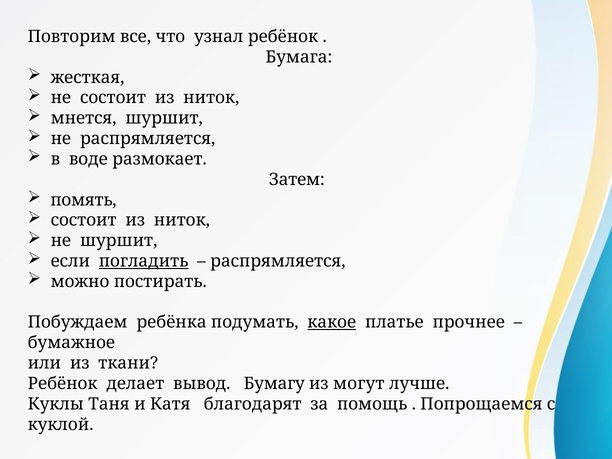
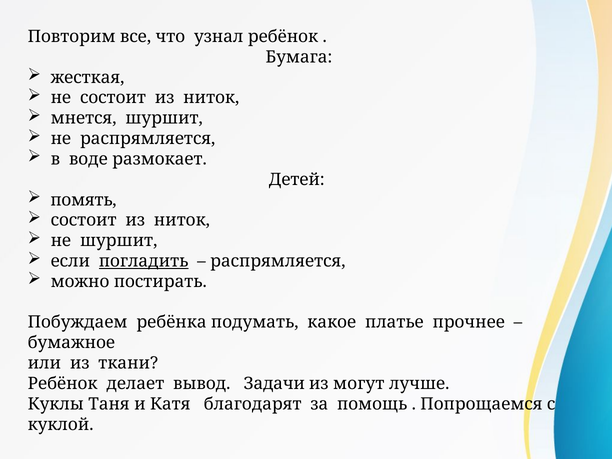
Затем: Затем -> Детей
какое underline: present -> none
Бумагу: Бумагу -> Задачи
